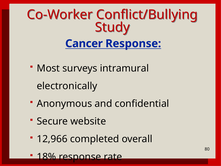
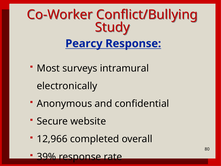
Cancer: Cancer -> Pearcy
18%: 18% -> 39%
